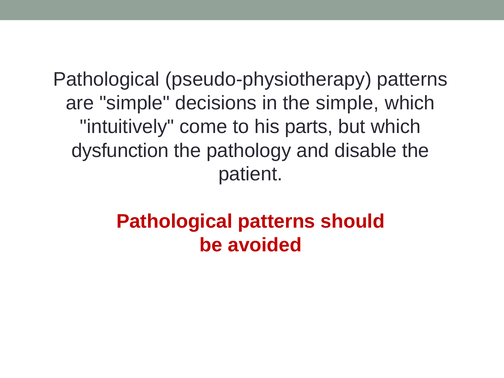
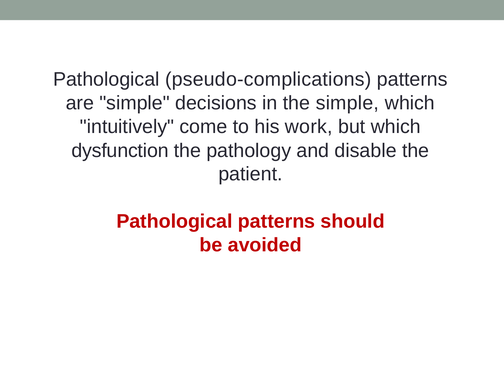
pseudo-physiotherapy: pseudo-physiotherapy -> pseudo-complications
parts: parts -> work
